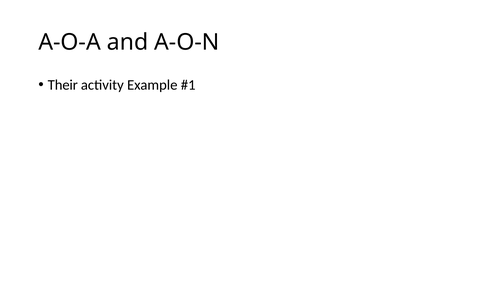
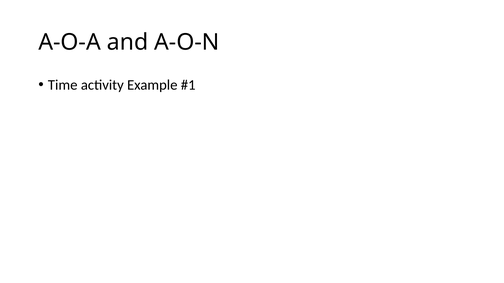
Their: Their -> Time
